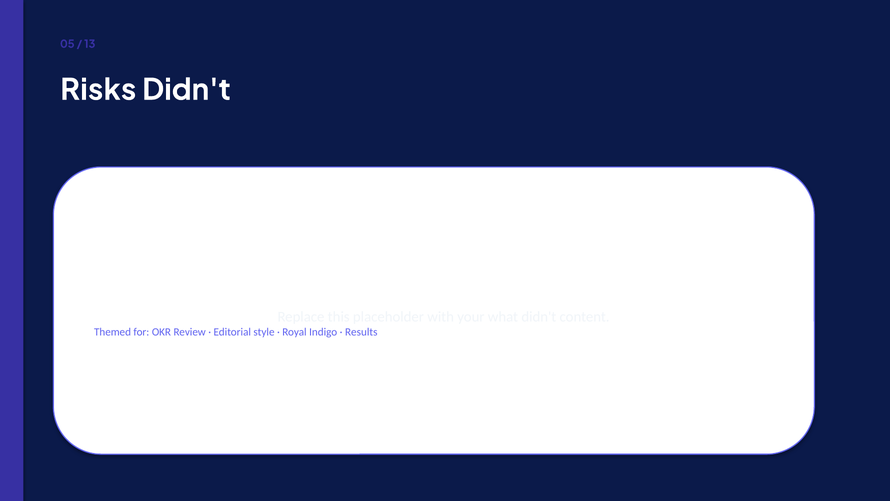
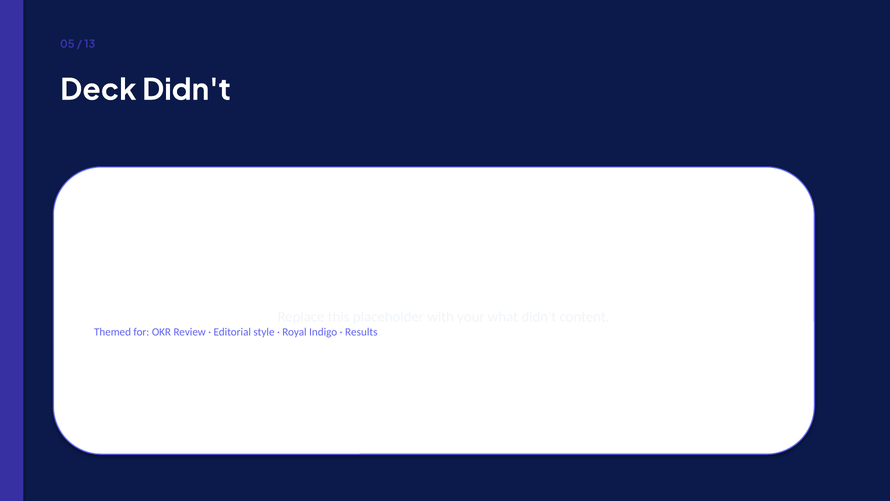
Risks: Risks -> Deck
